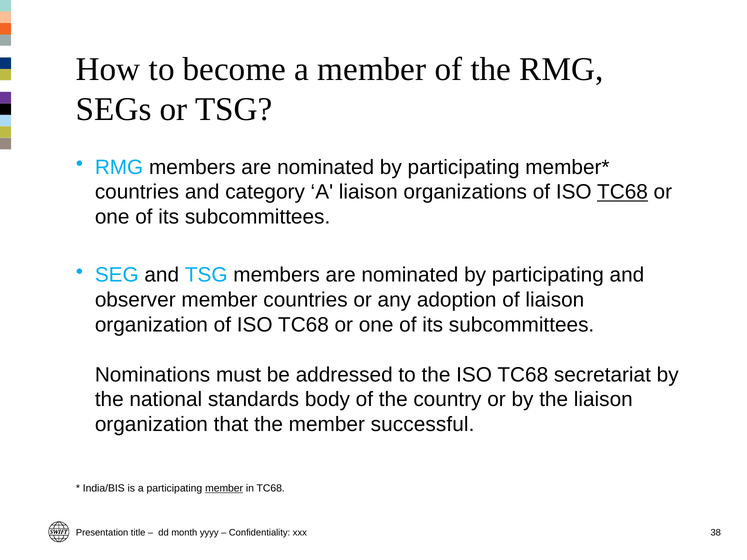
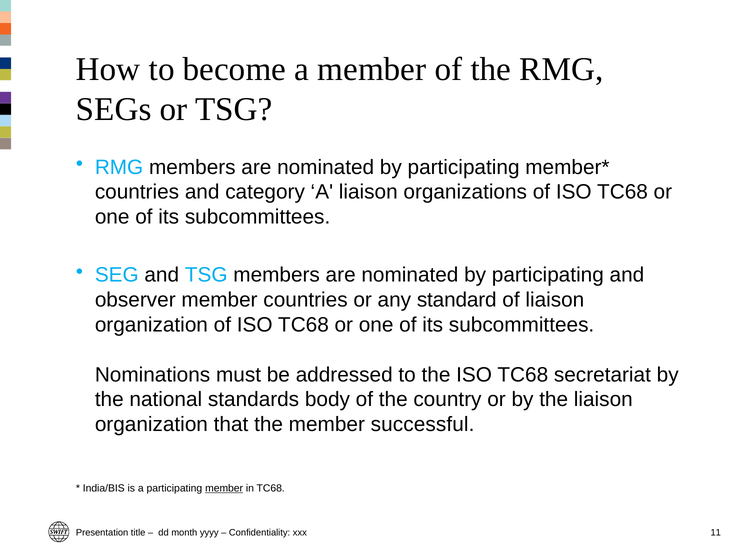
TC68 at (622, 192) underline: present -> none
adoption: adoption -> standard
38: 38 -> 11
